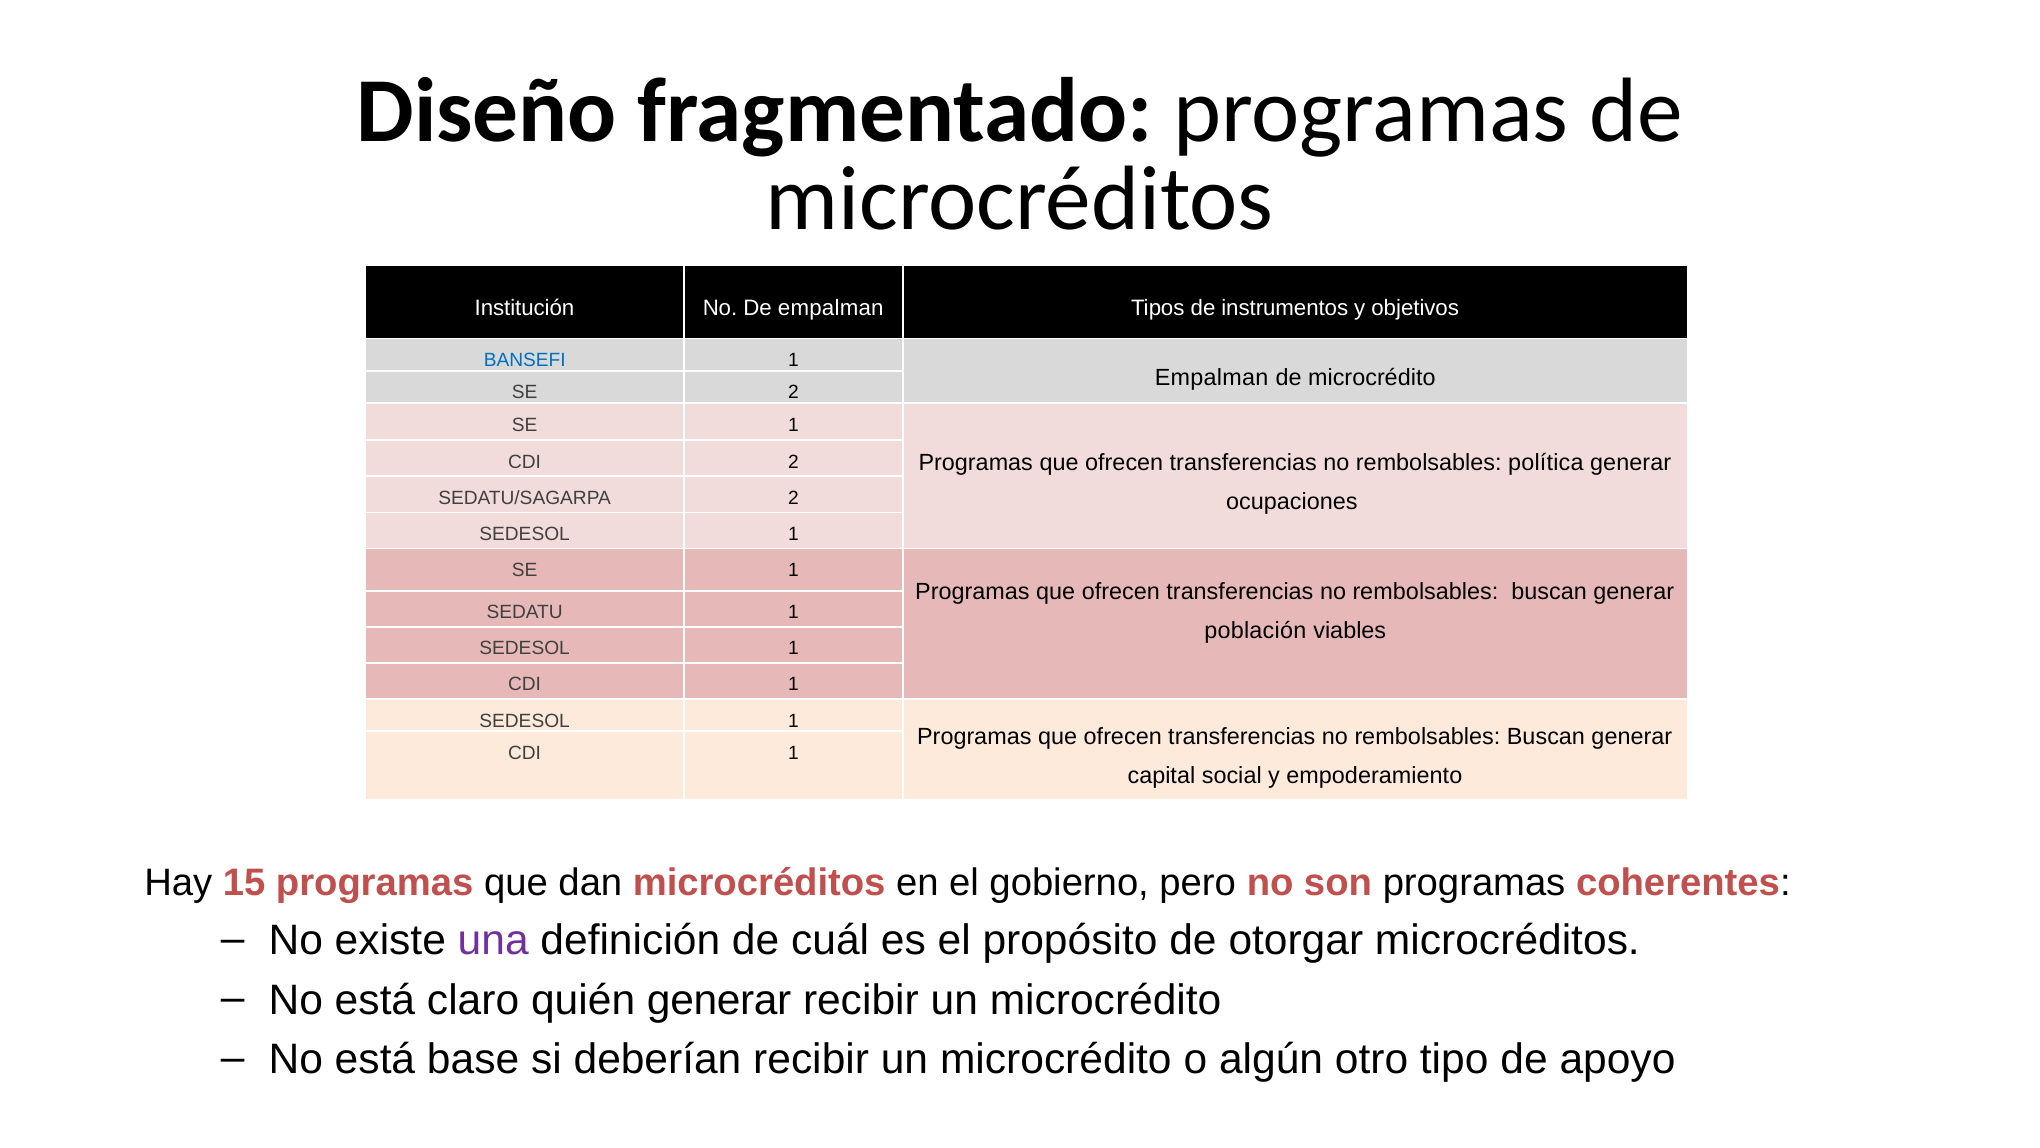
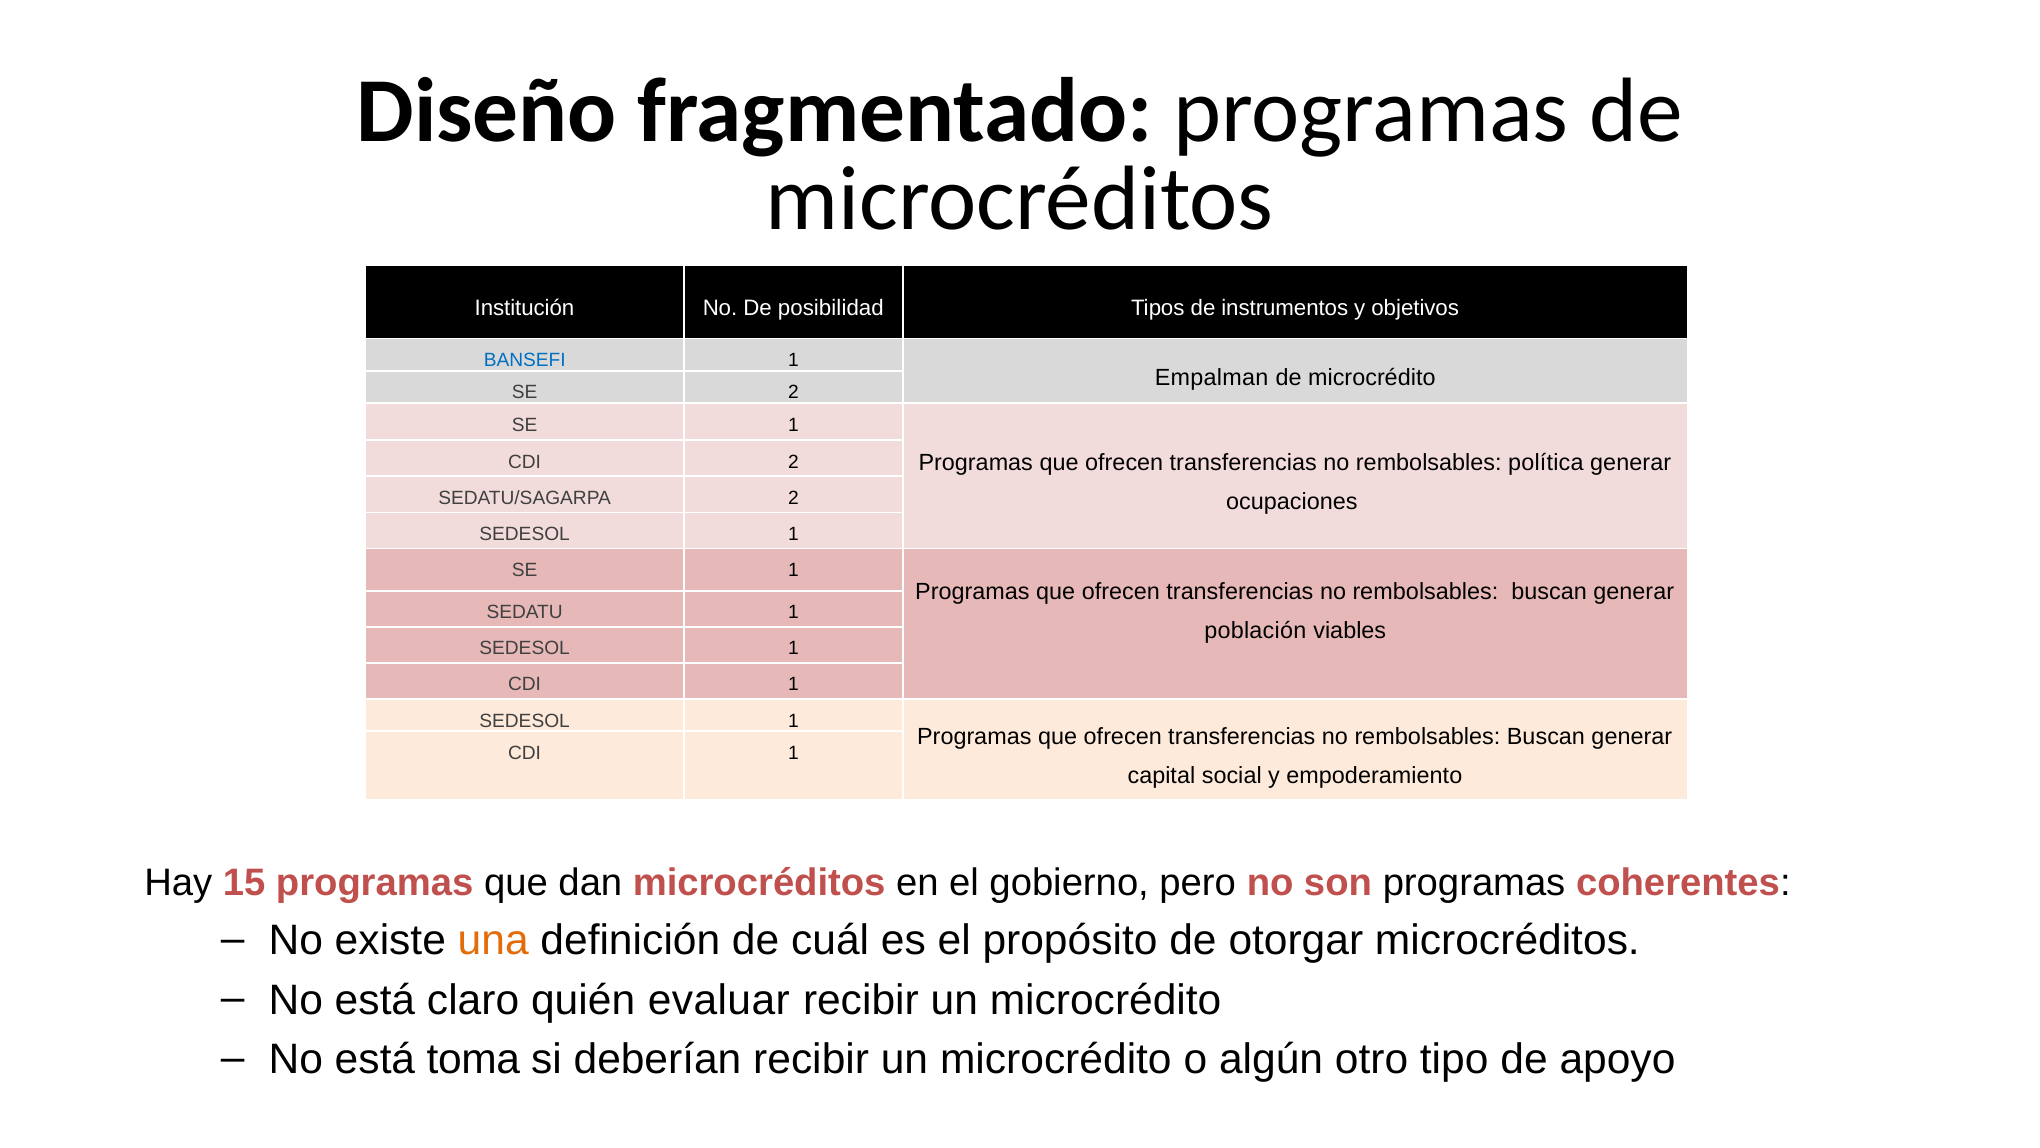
De empalman: empalman -> posibilidad
una colour: purple -> orange
quién generar: generar -> evaluar
base: base -> toma
